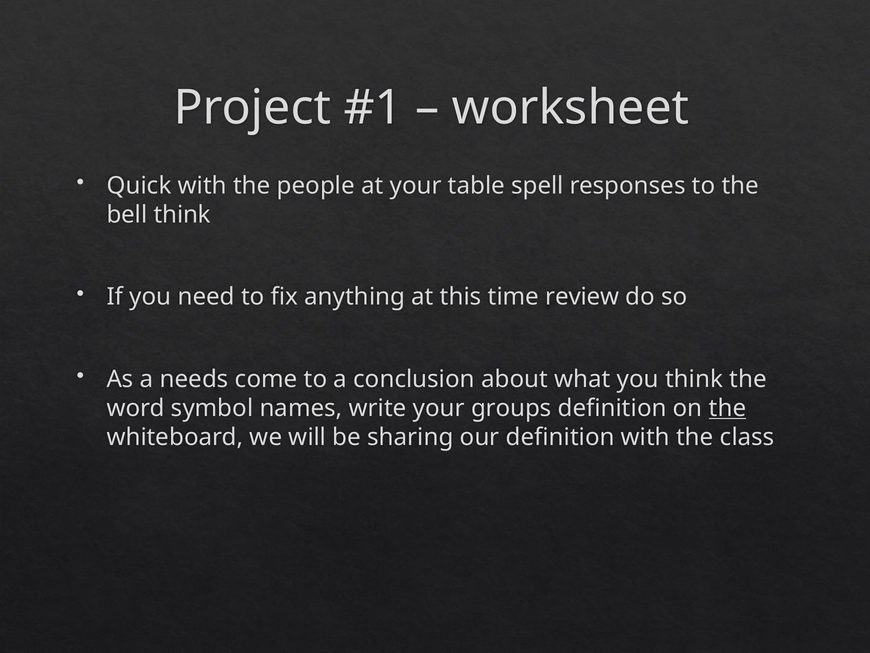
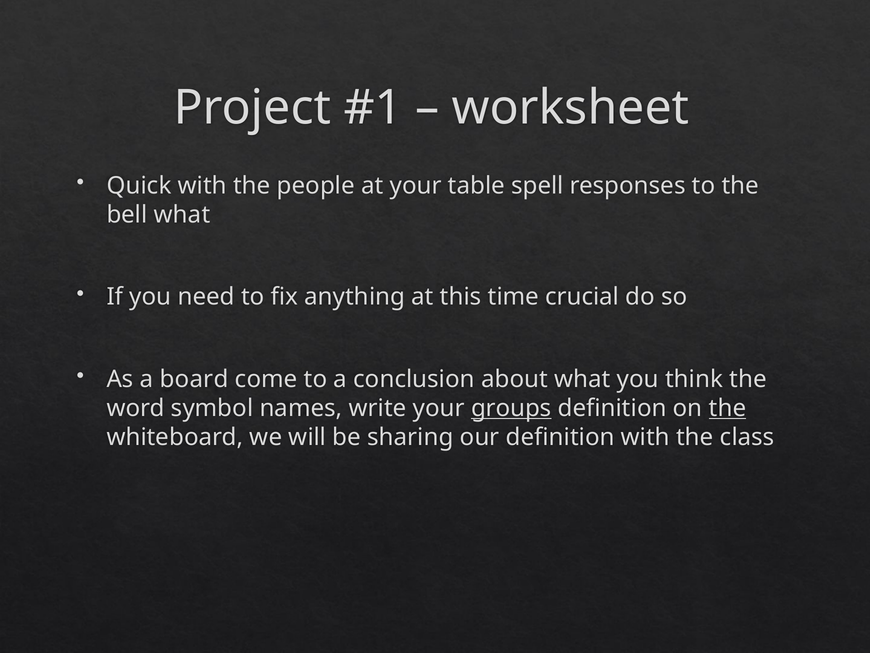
bell think: think -> what
review: review -> crucial
needs: needs -> board
groups underline: none -> present
